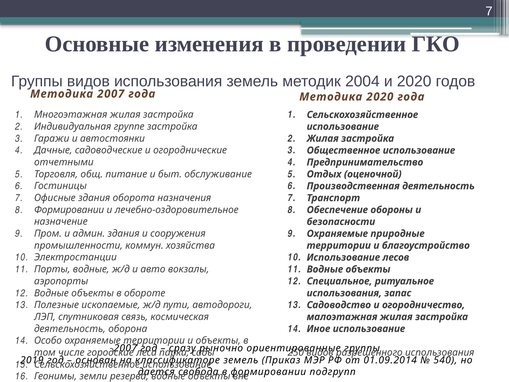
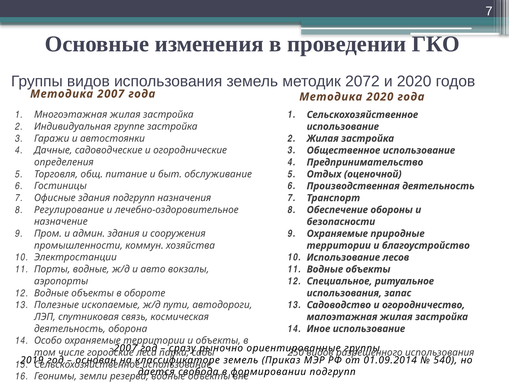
2004: 2004 -> 2072
отчетными: отчетными -> определения
здания оборота: оборота -> подгрупп
Формировании at (69, 210): Формировании -> Регулирование
